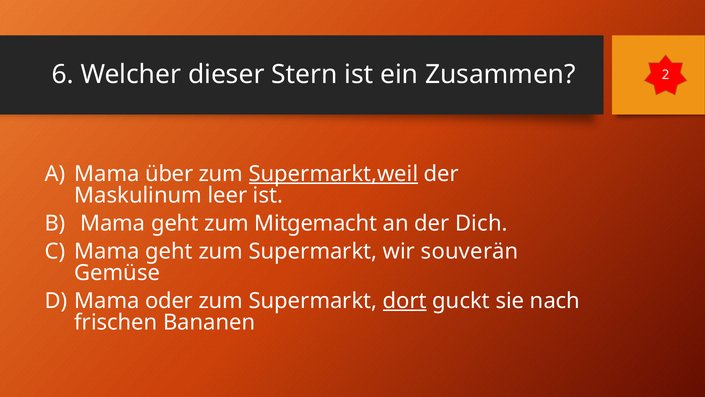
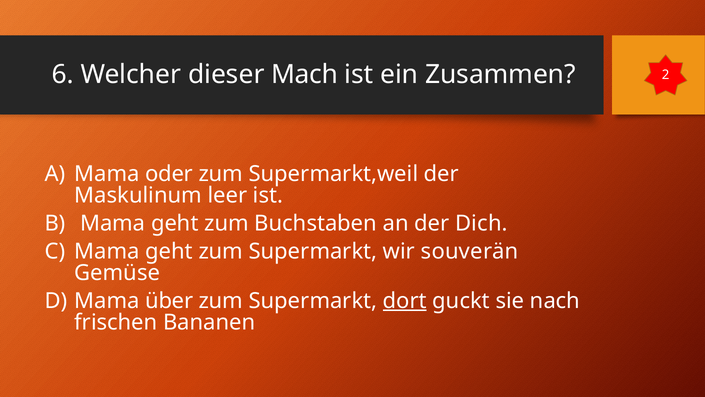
Stern: Stern -> Mach
über: über -> oder
Supermarkt,weil underline: present -> none
Mitgemacht: Mitgemacht -> Buchstaben
oder: oder -> über
